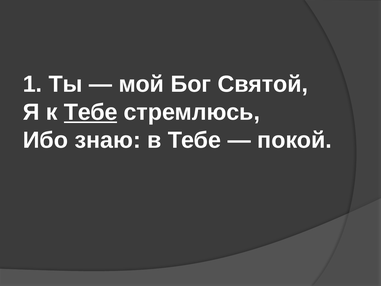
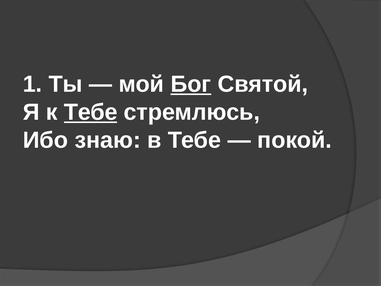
Бог underline: none -> present
